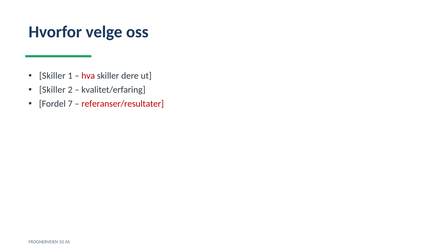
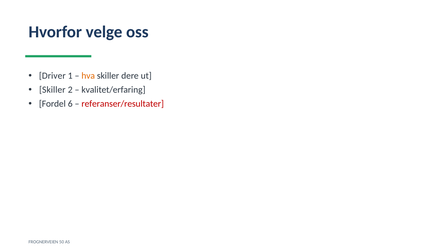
Skiller at (52, 76): Skiller -> Driver
hva colour: red -> orange
7: 7 -> 6
